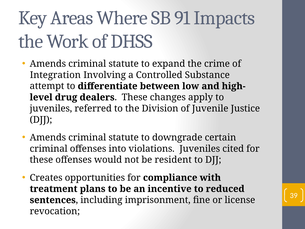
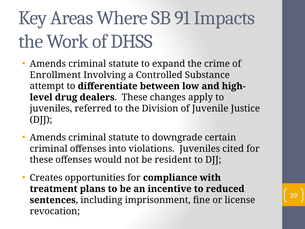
Integration: Integration -> Enrollment
